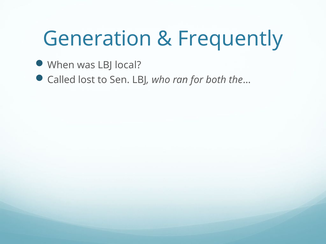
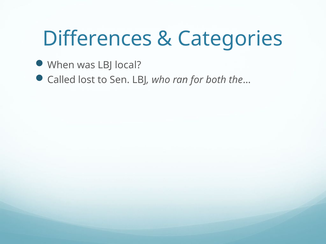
Generation: Generation -> Differences
Frequently: Frequently -> Categories
